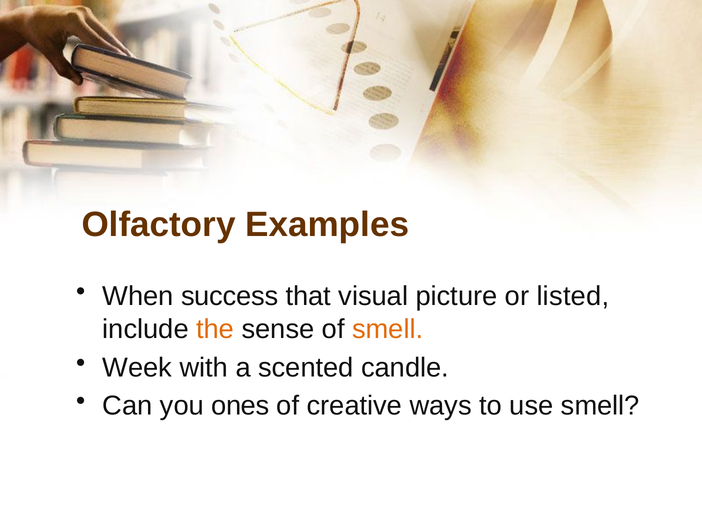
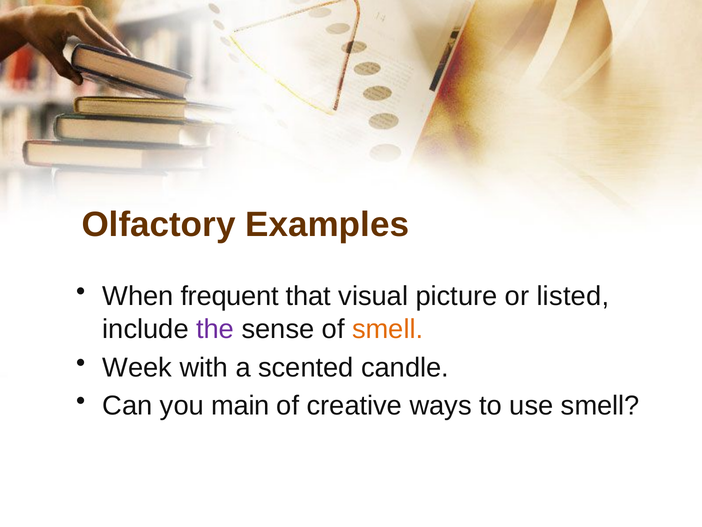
success: success -> frequent
the colour: orange -> purple
ones: ones -> main
